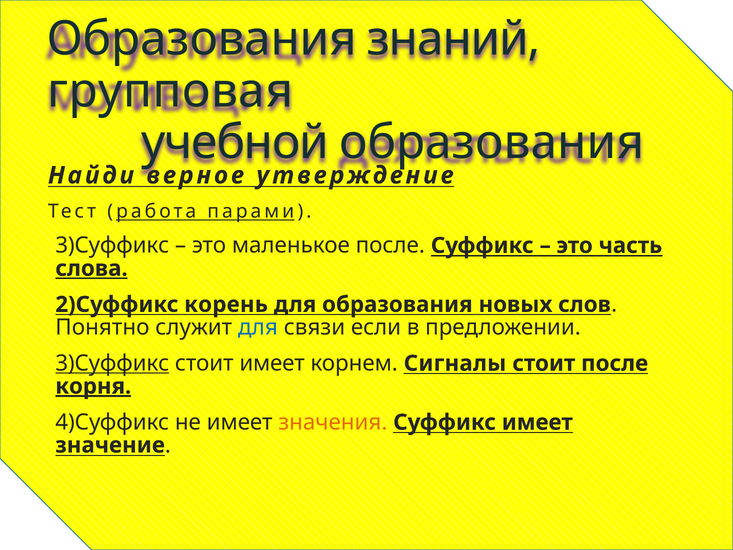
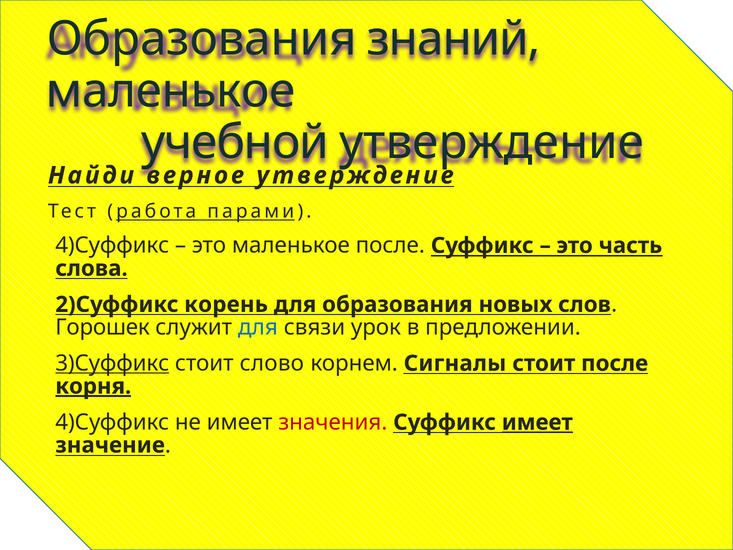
групповая at (170, 91): групповая -> маленькое
учебной образования: образования -> утверждение
3)Суффикс at (112, 245): 3)Суффикс -> 4)Суффикс
слова underline: present -> none
Понятно: Понятно -> Горошек
если: если -> урок
стоит имеет: имеет -> слово
значения colour: orange -> red
имеет at (537, 422) underline: none -> present
